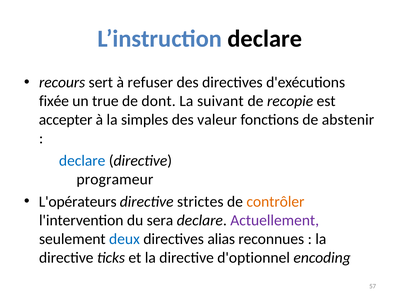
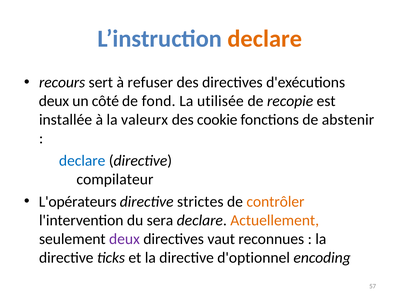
declare at (265, 39) colour: black -> orange
fixée at (54, 101): fixée -> deux
true: true -> côté
dont: dont -> fond
suivant: suivant -> utilisée
accepter: accepter -> installée
simples: simples -> valeurx
valeur: valeur -> cookie
programeur: programeur -> compilateur
Actuellement colour: purple -> orange
deux at (124, 239) colour: blue -> purple
alias: alias -> vaut
